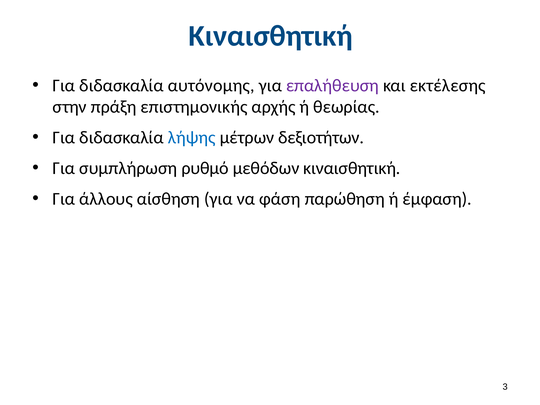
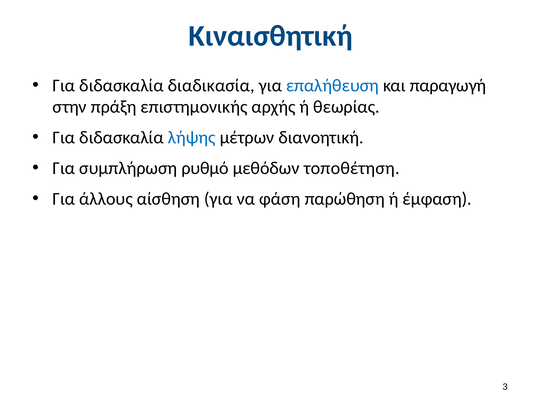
αυτόνομης: αυτόνομης -> διαδικασία
επαλήθευση colour: purple -> blue
εκτέλεσης: εκτέλεσης -> παραγωγή
δεξιοτήτων: δεξιοτήτων -> διανοητική
μεθόδων κιναισθητική: κιναισθητική -> τοποθέτηση
